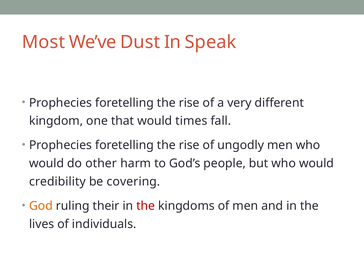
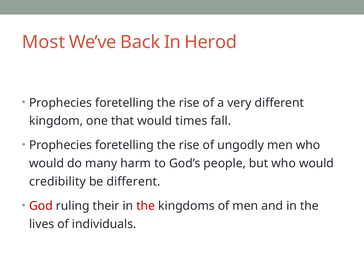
Dust: Dust -> Back
Speak: Speak -> Herod
other: other -> many
be covering: covering -> different
God colour: orange -> red
